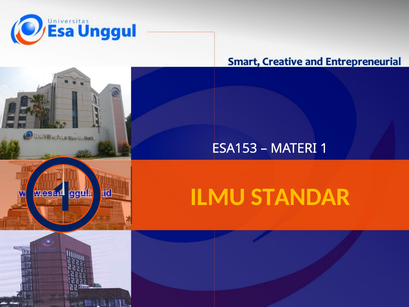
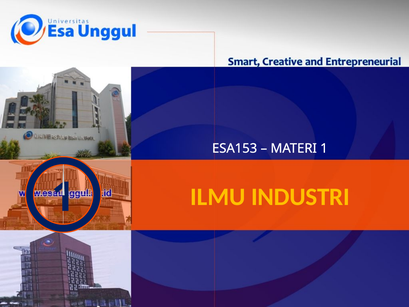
STANDAR: STANDAR -> INDUSTRI
